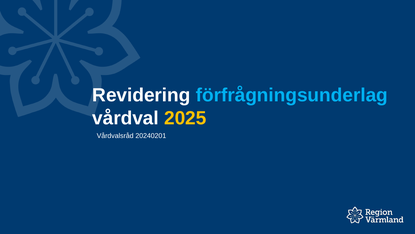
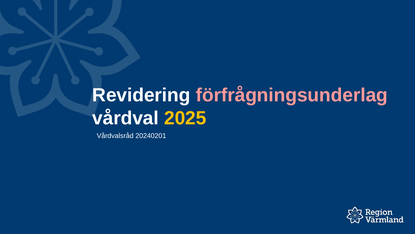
förfrågningsunderlag colour: light blue -> pink
